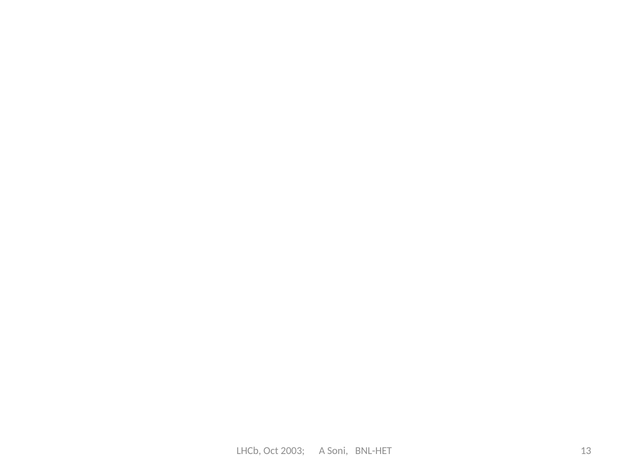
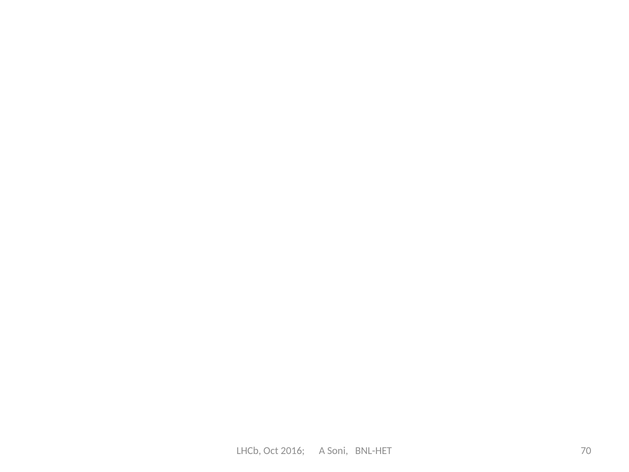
2003: 2003 -> 2016
13: 13 -> 70
